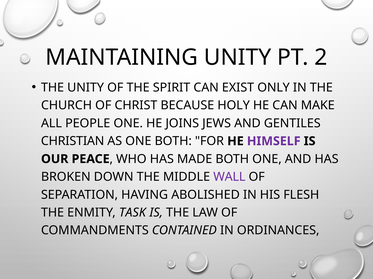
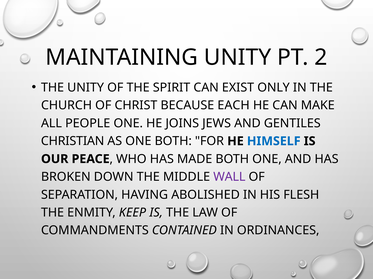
HOLY: HOLY -> EACH
HIMSELF colour: purple -> blue
TASK: TASK -> KEEP
